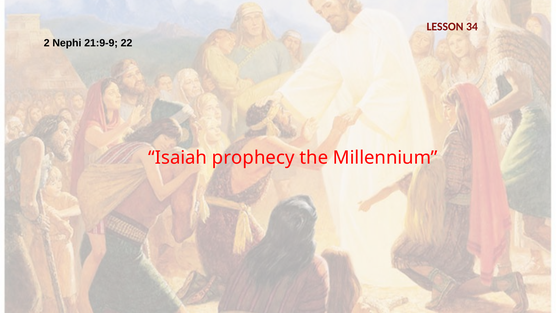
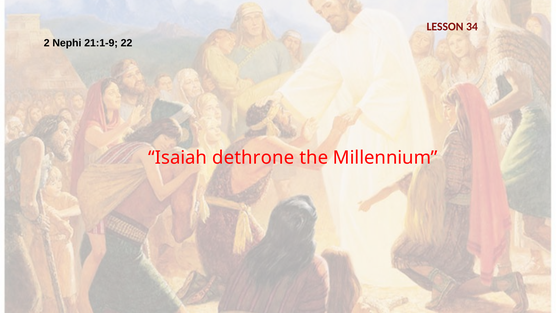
21:9-9: 21:9-9 -> 21:1-9
prophecy: prophecy -> dethrone
